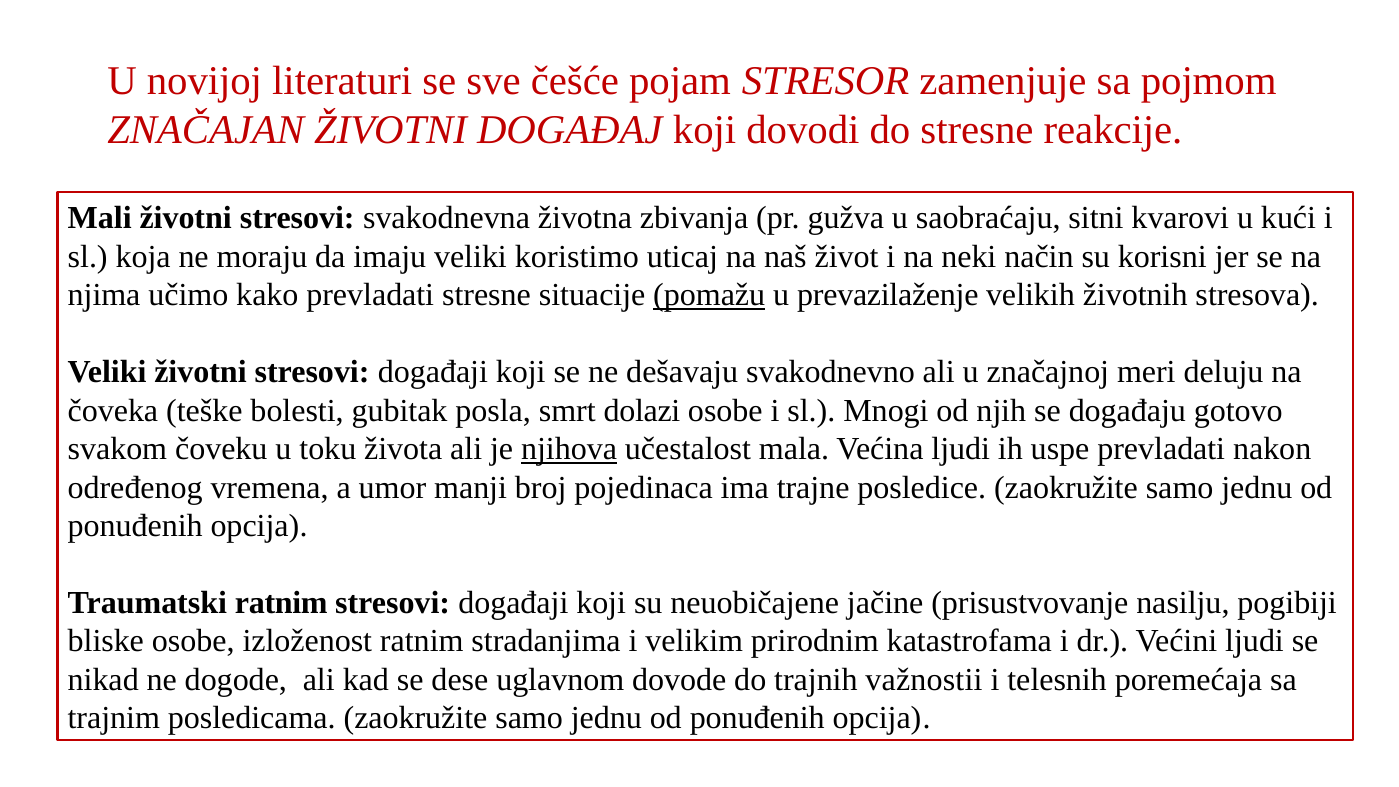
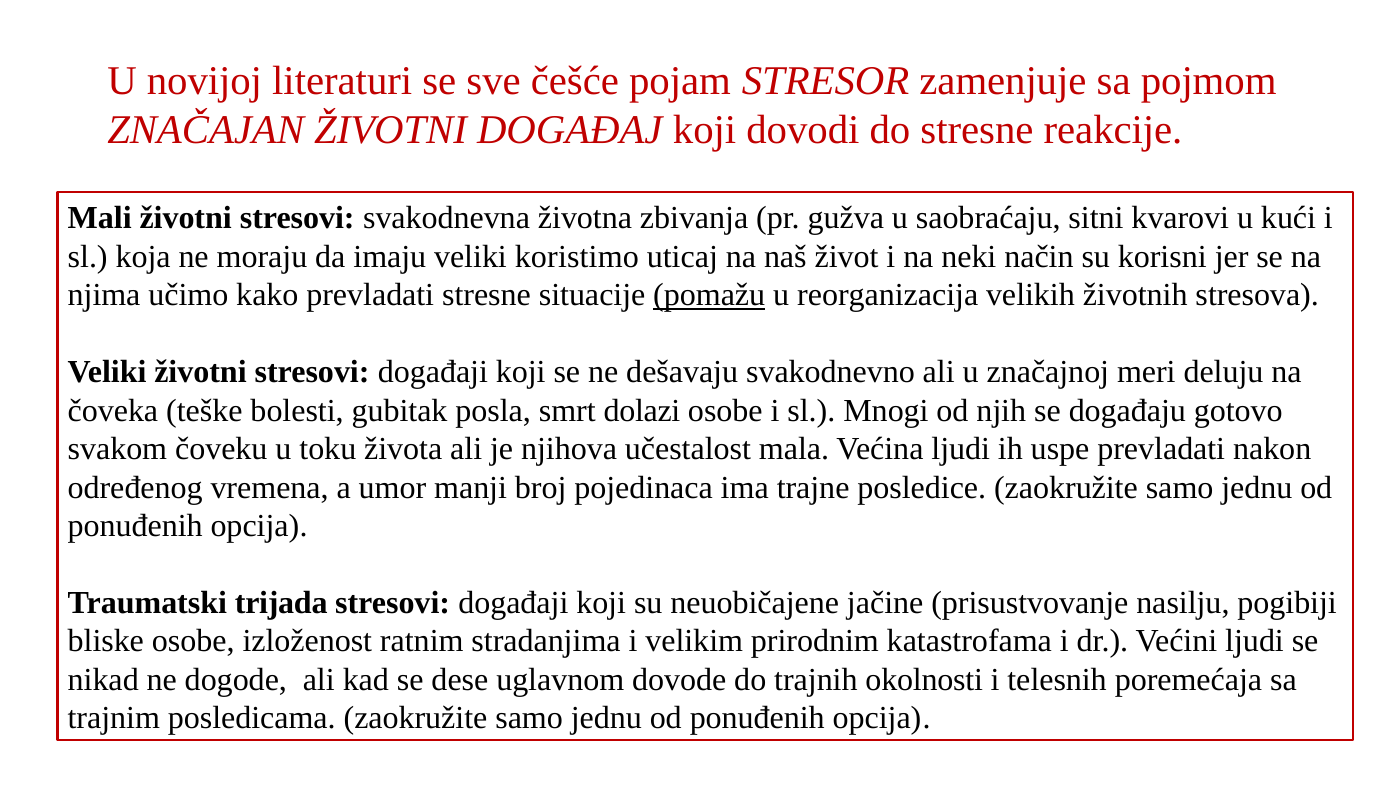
prevazilaženje: prevazilaženje -> reorganizacija
njihova underline: present -> none
Traumatski ratnim: ratnim -> trijada
važnostii: važnostii -> okolnosti
